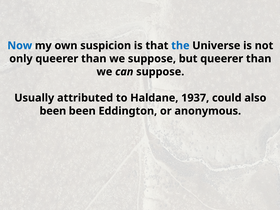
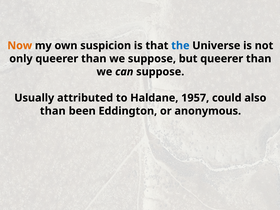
Now colour: blue -> orange
1937: 1937 -> 1957
been at (53, 111): been -> than
